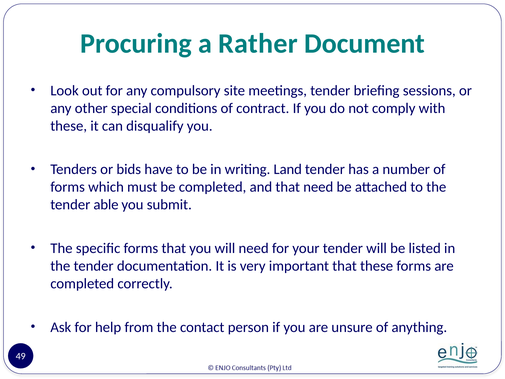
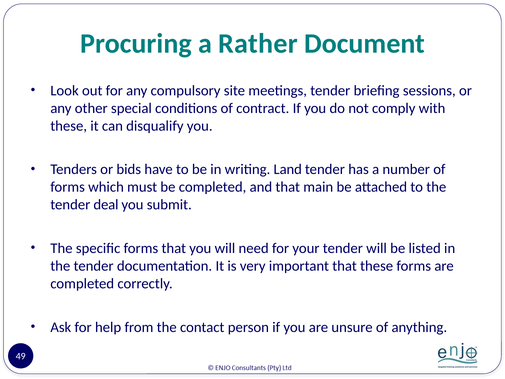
that need: need -> main
able: able -> deal
